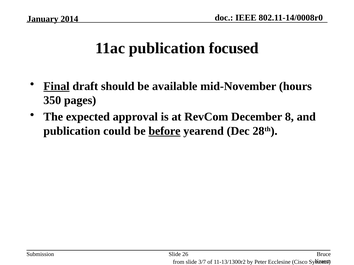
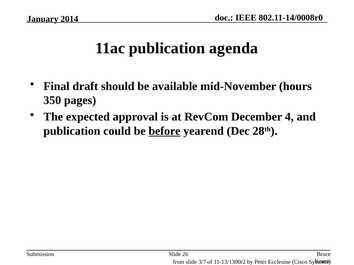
focused: focused -> agenda
Final underline: present -> none
8: 8 -> 4
